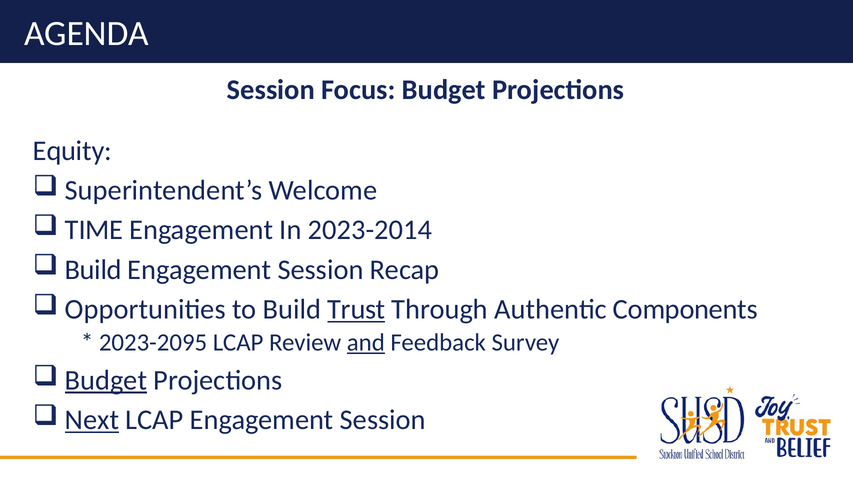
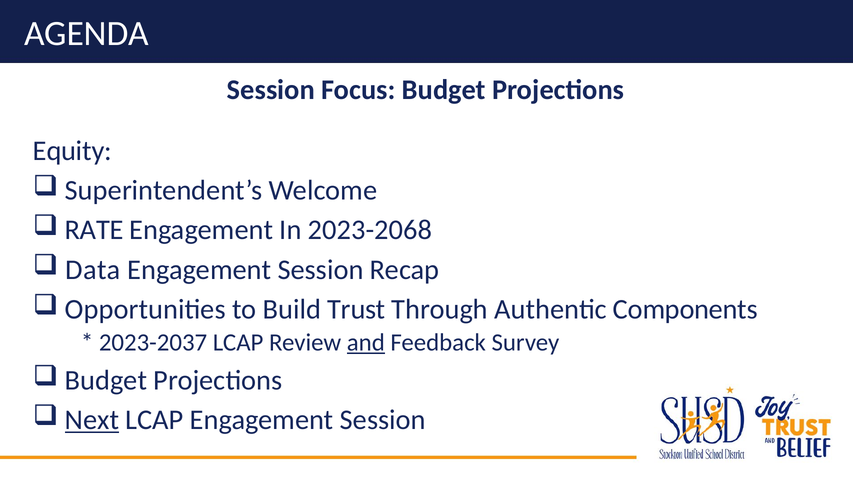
TIME: TIME -> RATE
2023-2014: 2023-2014 -> 2023-2068
Build at (93, 270): Build -> Data
Trust underline: present -> none
2023-2095: 2023-2095 -> 2023-2037
Budget at (106, 380) underline: present -> none
